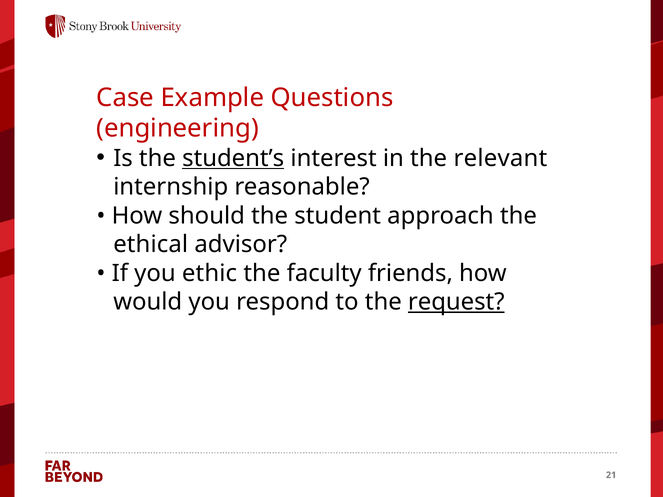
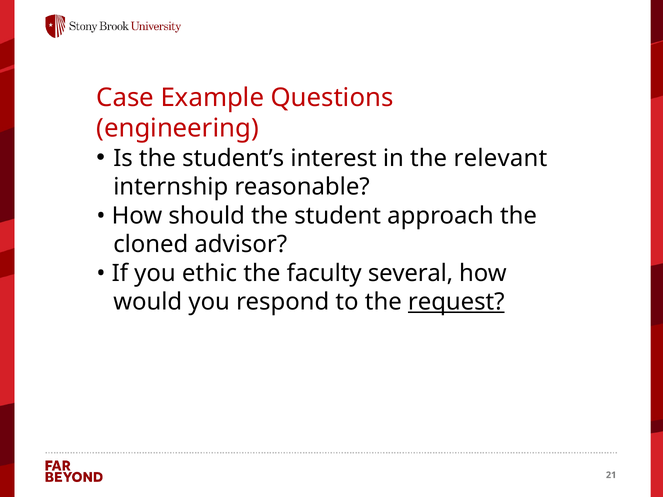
student’s underline: present -> none
ethical: ethical -> cloned
friends: friends -> several
